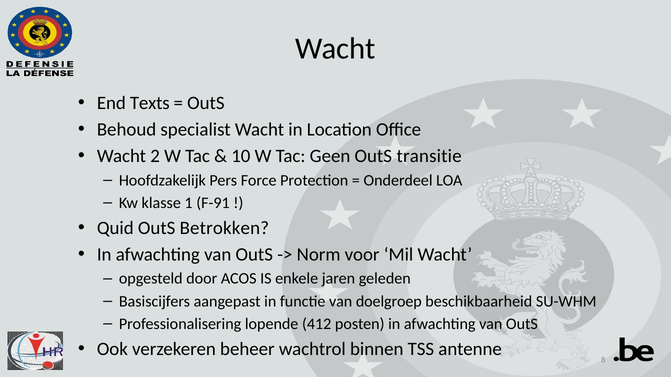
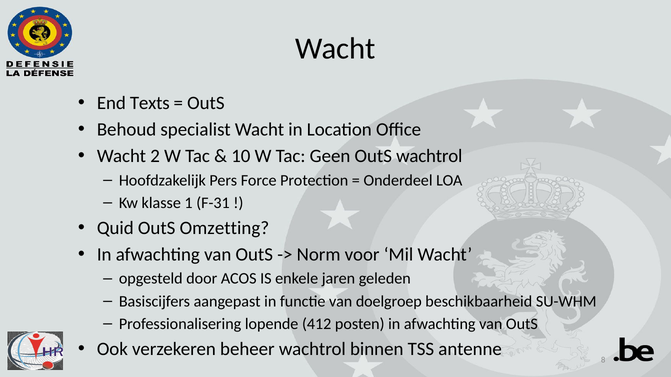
OutS transitie: transitie -> wachtrol
F-91: F-91 -> F-31
Betrokken: Betrokken -> Omzetting
